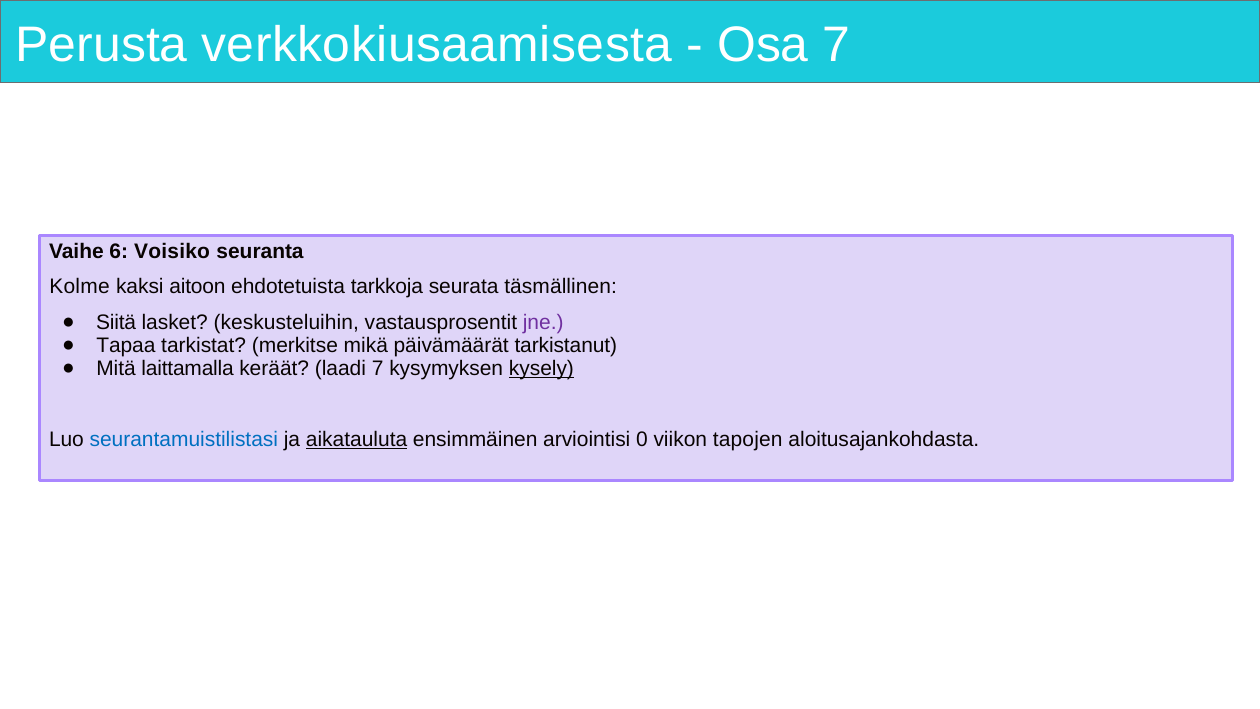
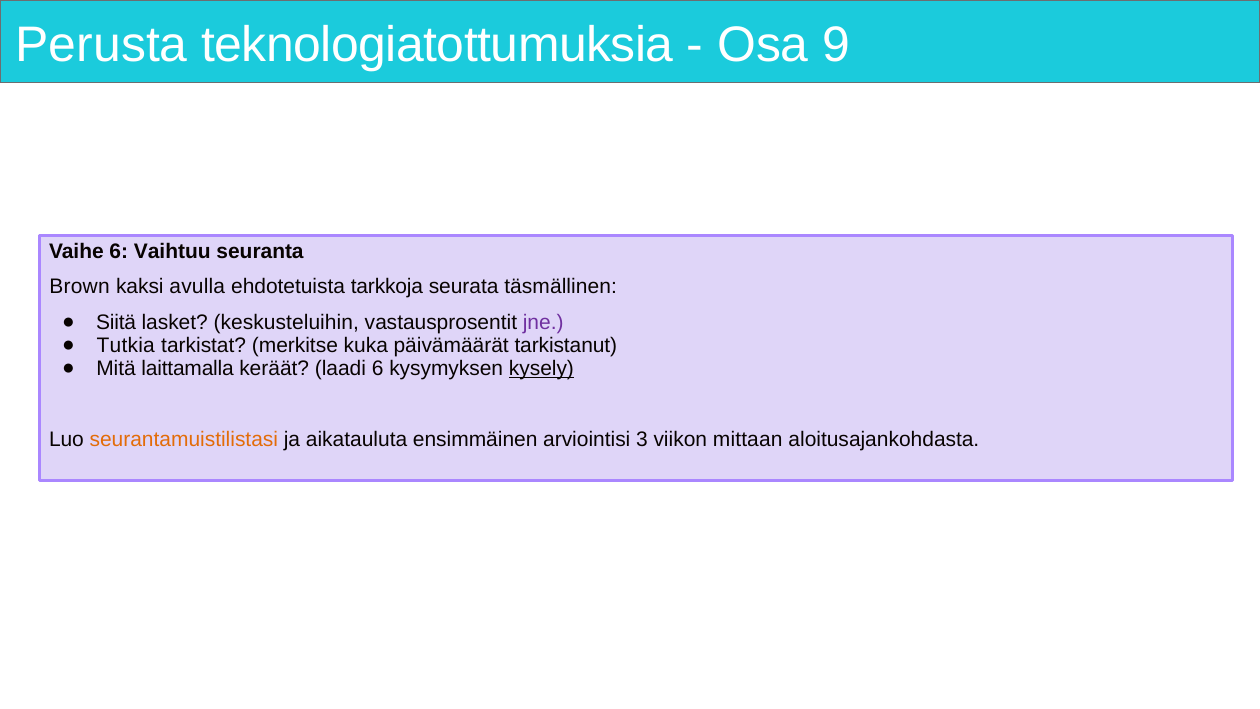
verkkokiusaamisesta: verkkokiusaamisesta -> teknologiatottumuksia
Osa 7: 7 -> 9
Voisiko: Voisiko -> Vaihtuu
Kolme: Kolme -> Brown
aitoon: aitoon -> avulla
Tapaa: Tapaa -> Tutkia
mikä: mikä -> kuka
laadi 7: 7 -> 6
seurantamuistilistasi colour: blue -> orange
aikatauluta underline: present -> none
0: 0 -> 3
tapojen: tapojen -> mittaan
